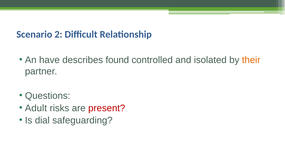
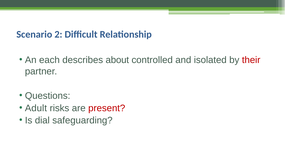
have: have -> each
found: found -> about
their colour: orange -> red
